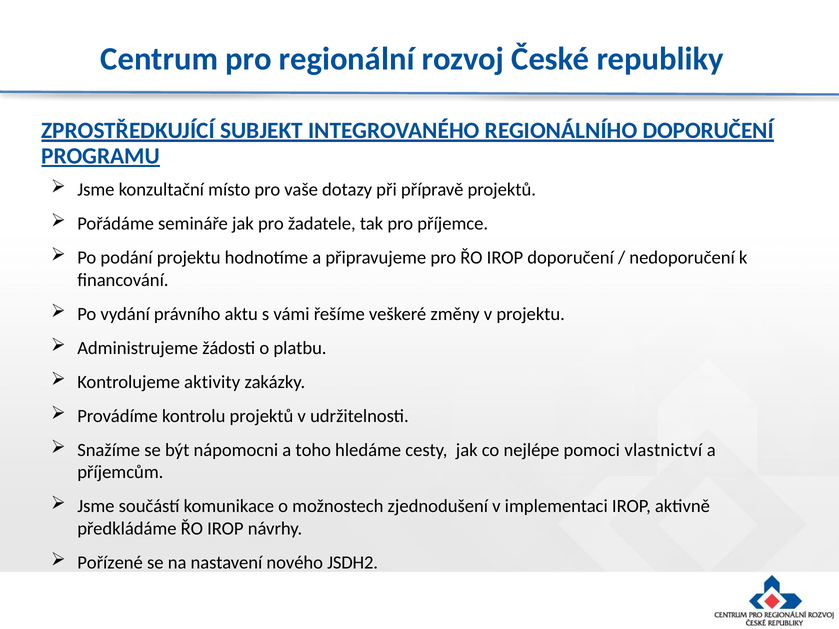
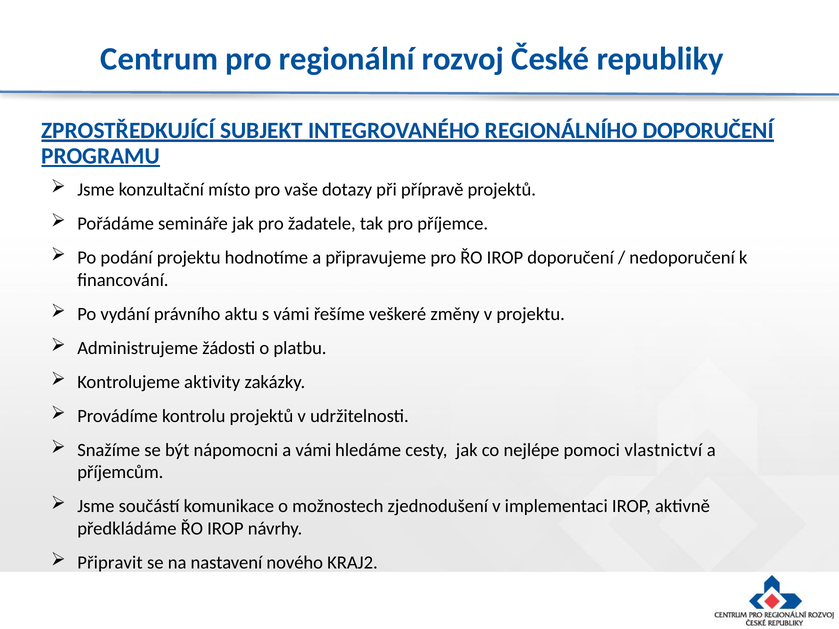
a toho: toho -> vámi
Pořízené: Pořízené -> Připravit
JSDH2: JSDH2 -> KRAJ2
